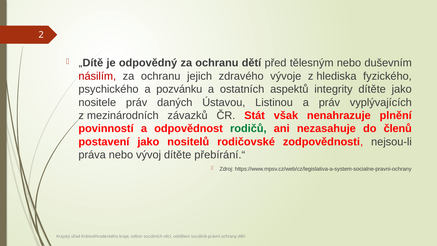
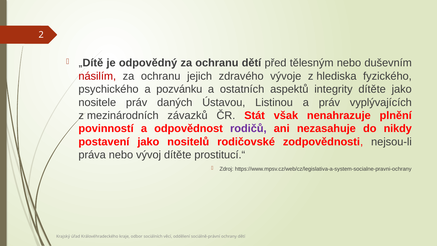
rodičů colour: green -> purple
členů: členů -> nikdy
přebírání.“: přebírání.“ -> prostitucí.“
